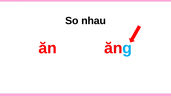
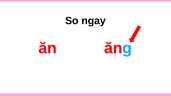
nhau: nhau -> ngay
